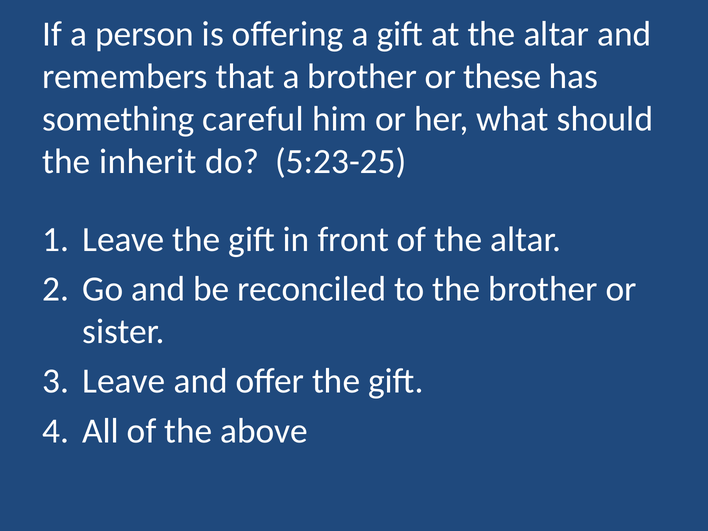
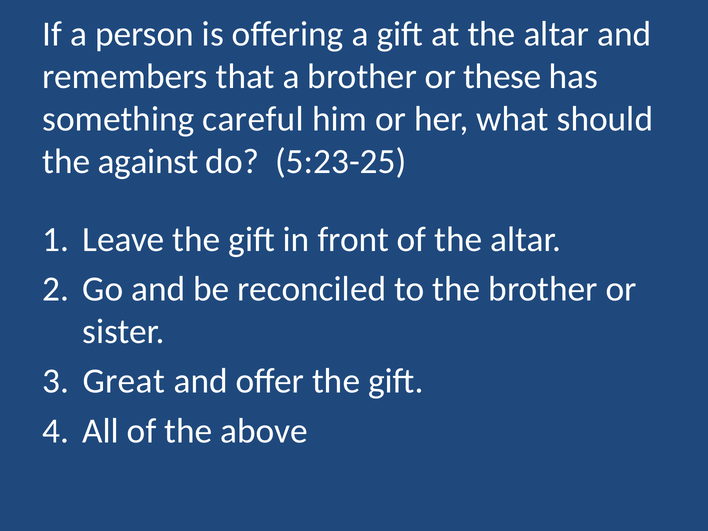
inherit: inherit -> against
Leave at (124, 381): Leave -> Great
